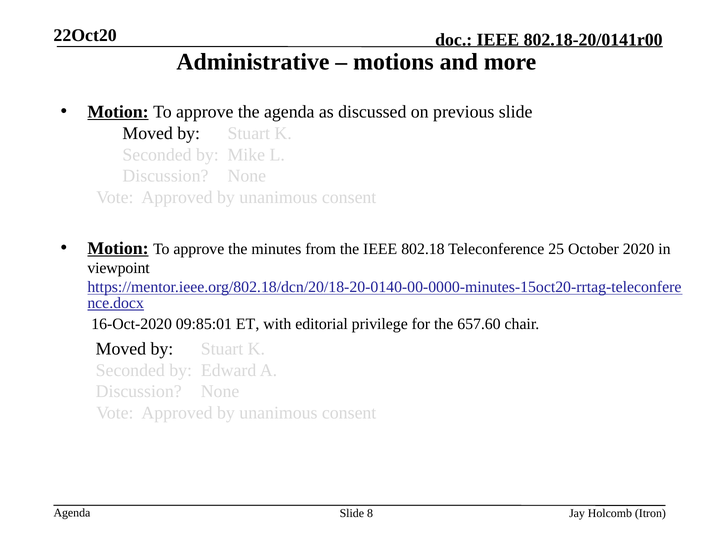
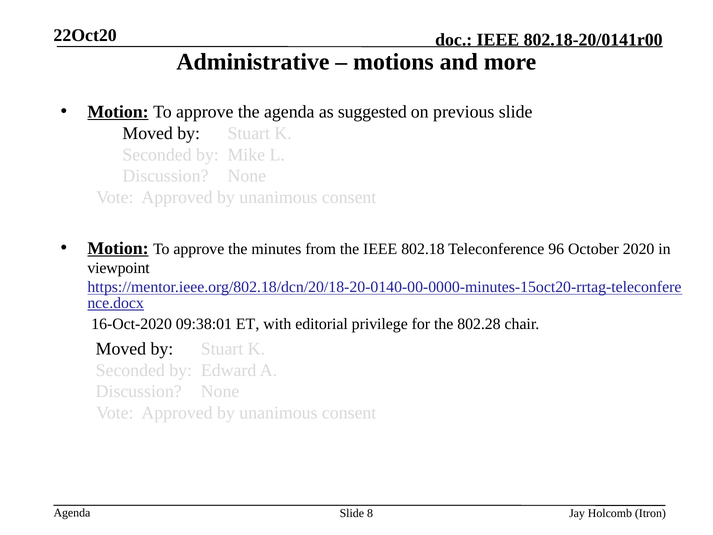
discussed: discussed -> suggested
25: 25 -> 96
09:85:01: 09:85:01 -> 09:38:01
657.60: 657.60 -> 802.28
